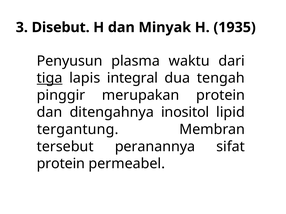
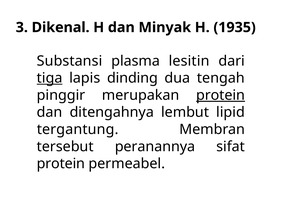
Disebut: Disebut -> Dikenal
Penyusun: Penyusun -> Substansi
waktu: waktu -> lesitin
integral: integral -> dinding
protein at (221, 95) underline: none -> present
inositol: inositol -> lembut
